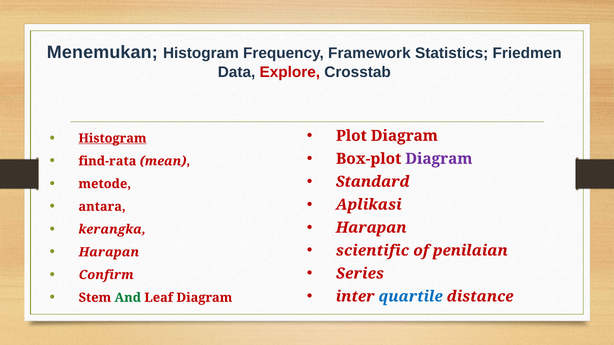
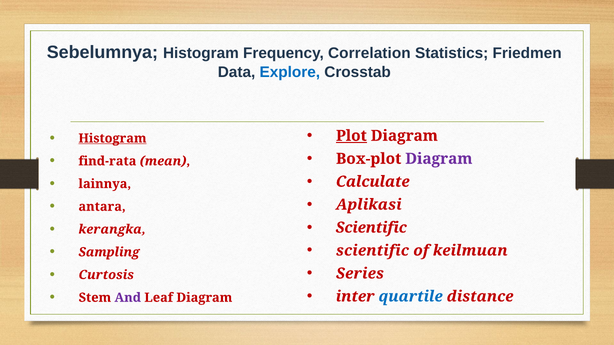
Menemukan: Menemukan -> Sebelumnya
Framework: Framework -> Correlation
Explore colour: red -> blue
Plot underline: none -> present
Standard: Standard -> Calculate
metode: metode -> lainnya
Harapan at (371, 228): Harapan -> Scientific
penilaian: penilaian -> keilmuan
Harapan at (109, 252): Harapan -> Sampling
Confirm: Confirm -> Curtosis
And colour: green -> purple
